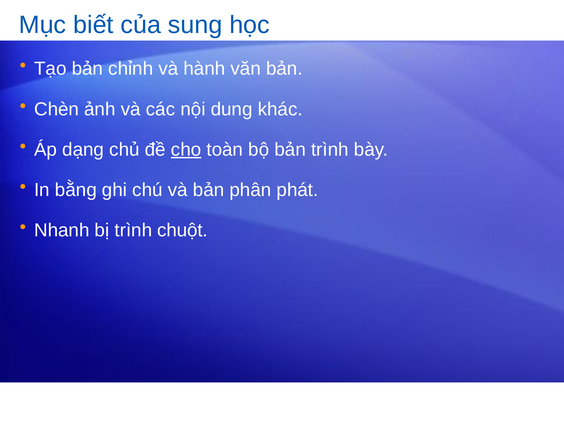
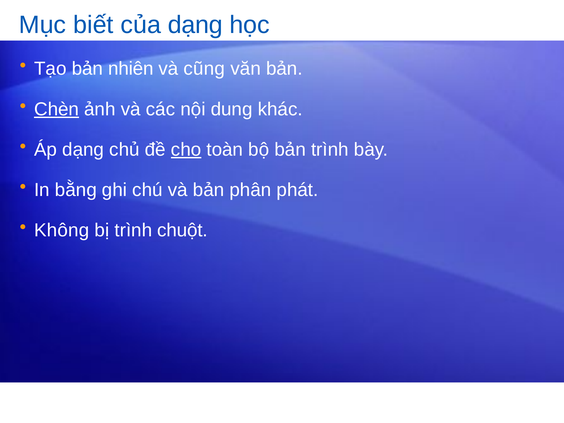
của sung: sung -> dạng
chỉnh: chỉnh -> nhiên
hành: hành -> cũng
Chèn underline: none -> present
Nhanh: Nhanh -> Không
